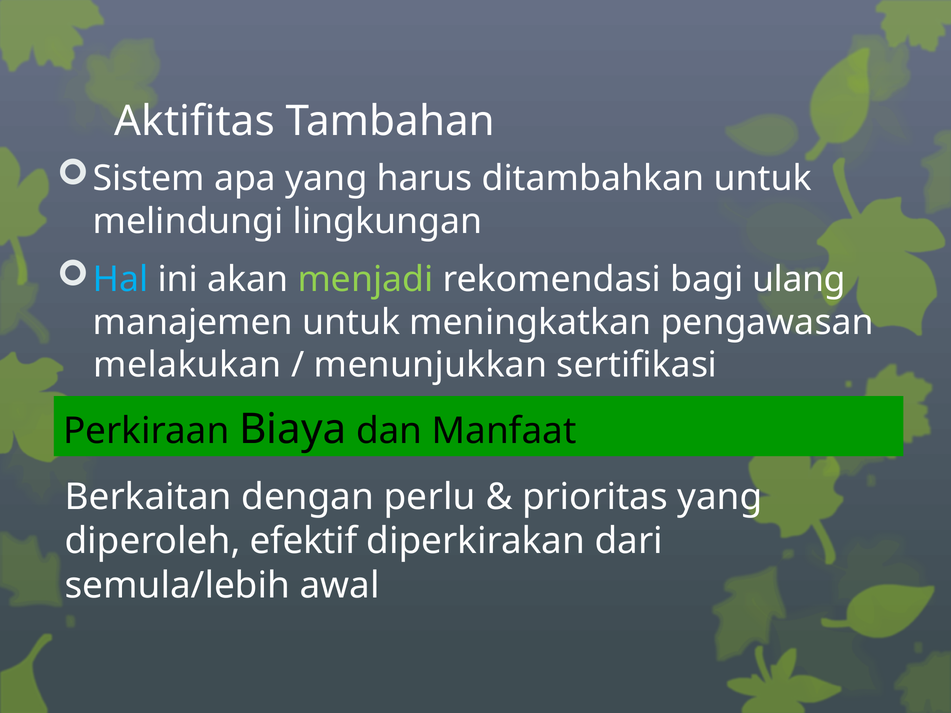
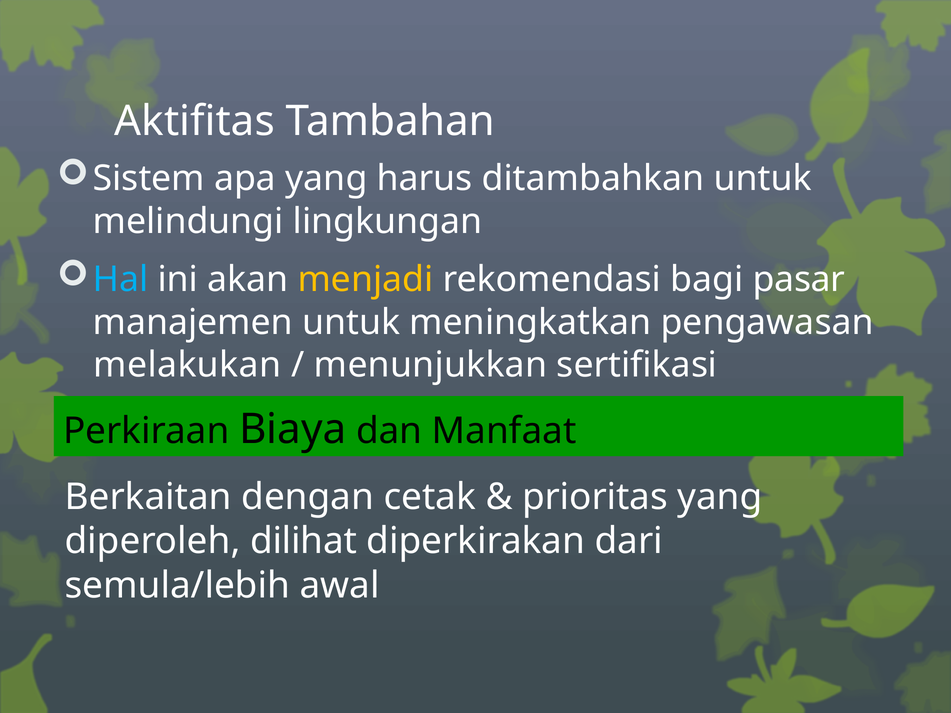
menjadi colour: light green -> yellow
ulang: ulang -> pasar
perlu: perlu -> cetak
efektif: efektif -> dilihat
